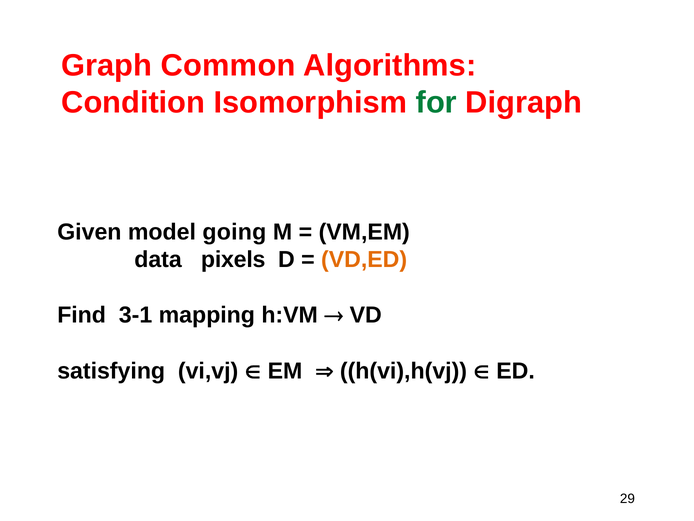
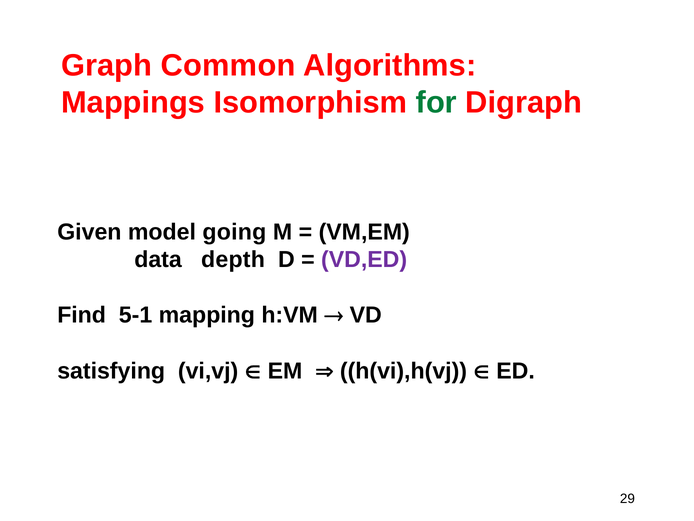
Condition: Condition -> Mappings
pixels: pixels -> depth
VD,ED colour: orange -> purple
3-1: 3-1 -> 5-1
